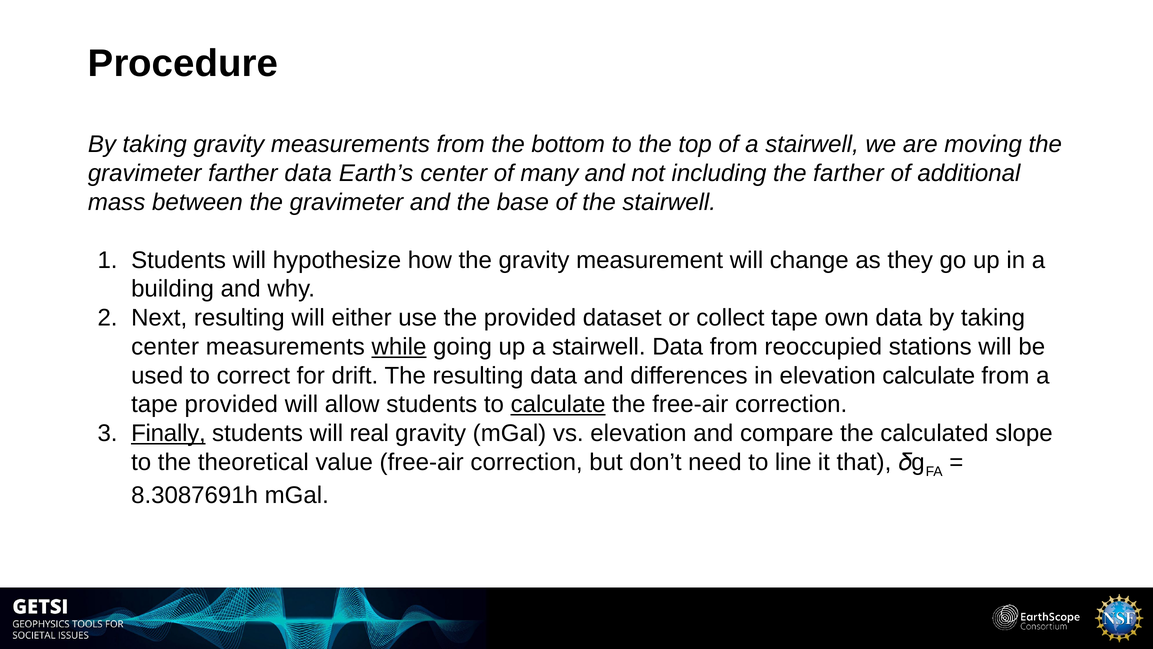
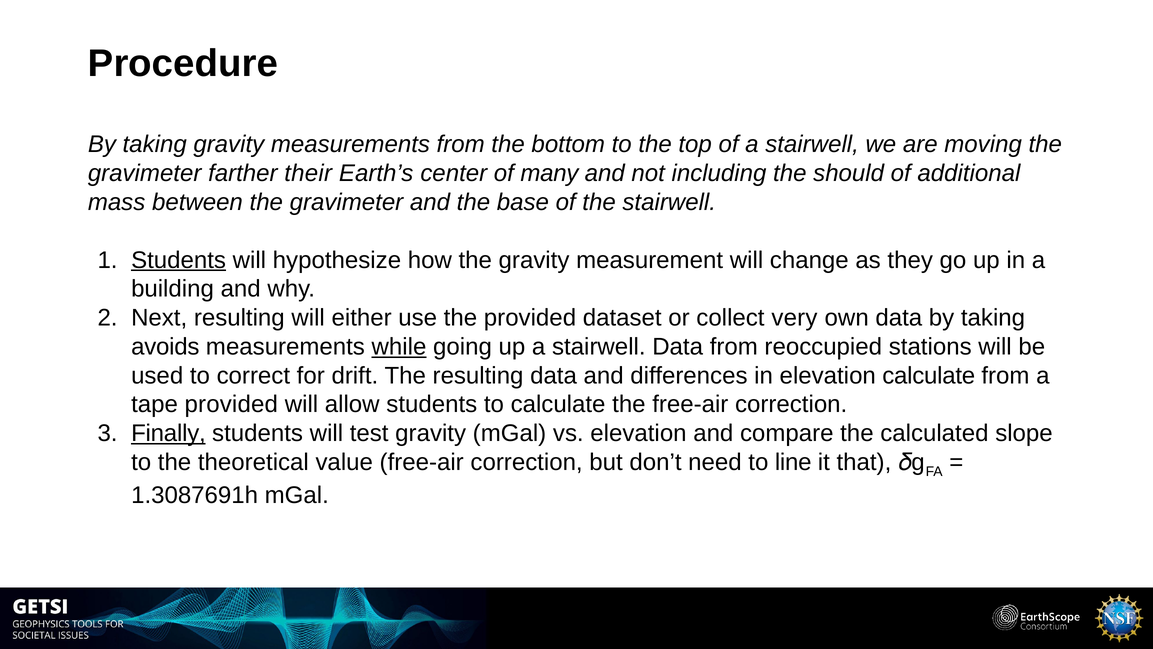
farther data: data -> their
the farther: farther -> should
Students at (179, 260) underline: none -> present
collect tape: tape -> very
center at (165, 347): center -> avoids
calculate at (558, 404) underline: present -> none
real: real -> test
8.3087691h: 8.3087691h -> 1.3087691h
